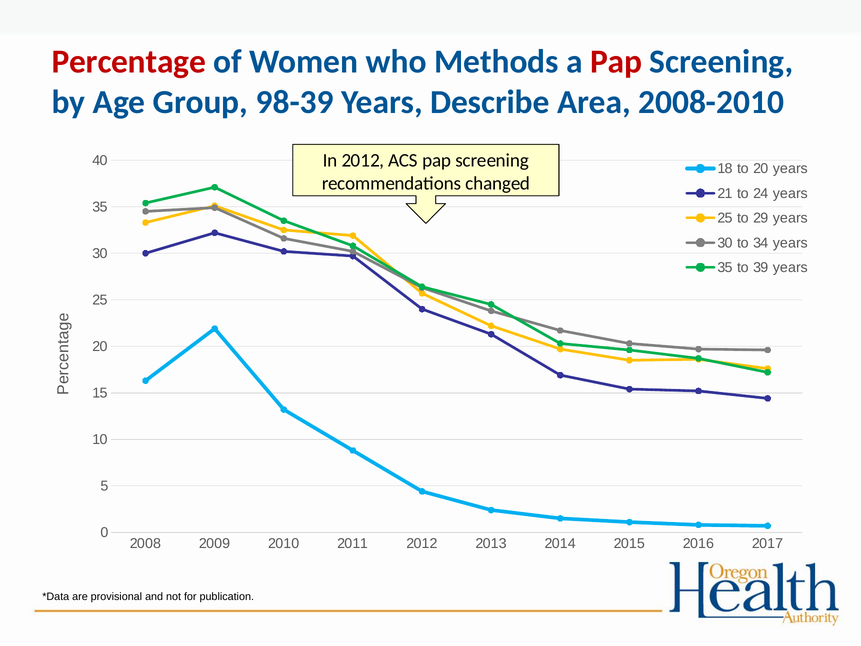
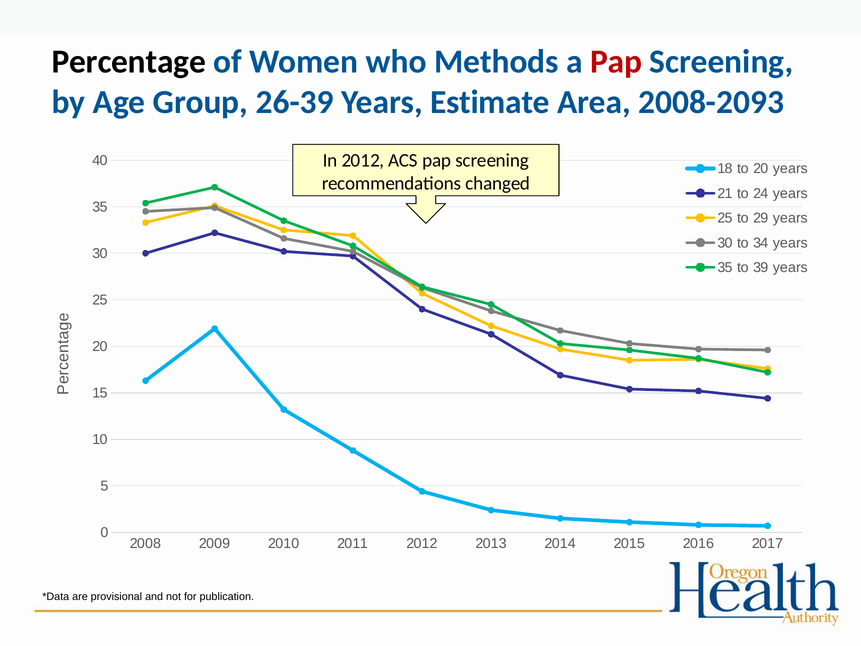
Percentage colour: red -> black
98-39: 98-39 -> 26-39
Describe: Describe -> Estimate
2008-2010: 2008-2010 -> 2008-2093
